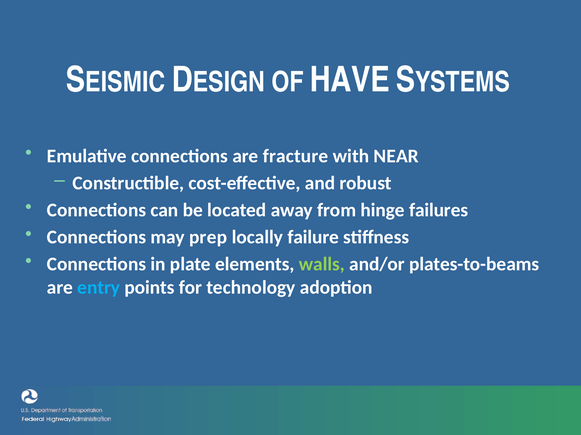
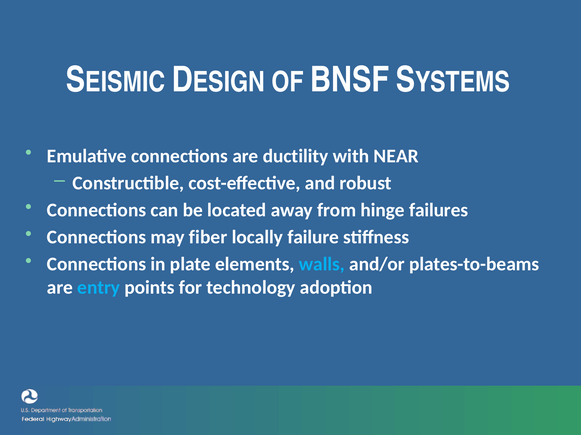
HAVE: HAVE -> BNSF
fracture: fracture -> ductility
prep: prep -> fiber
walls colour: light green -> light blue
